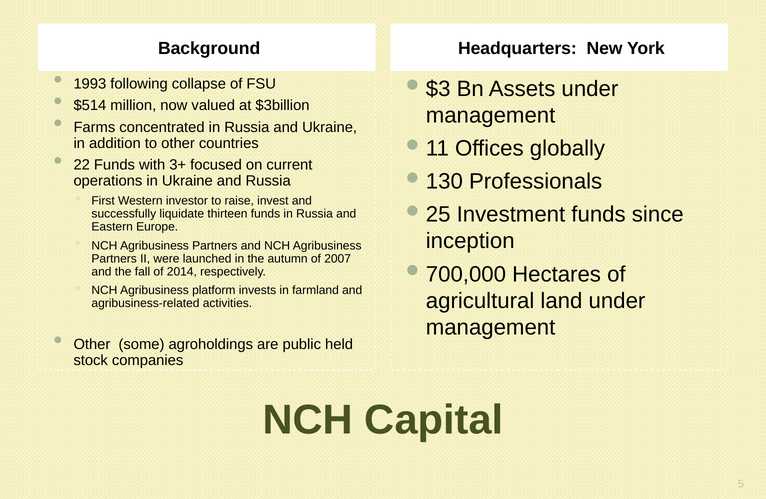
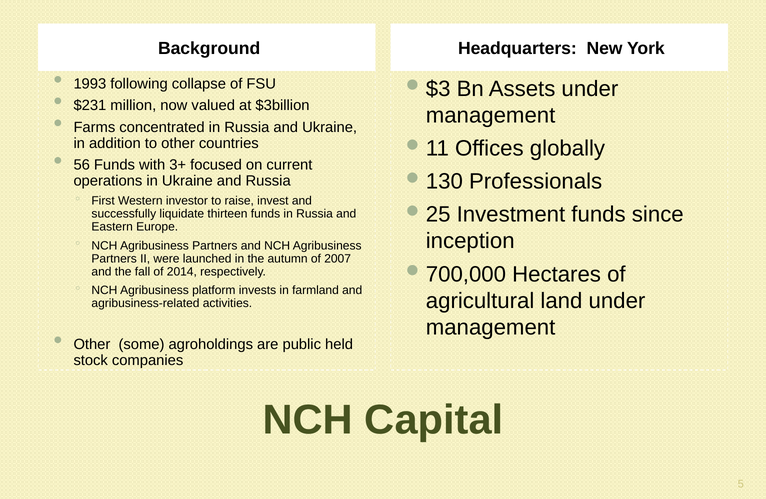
$514: $514 -> $231
22: 22 -> 56
